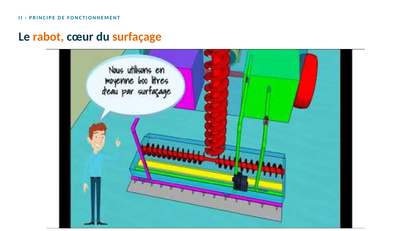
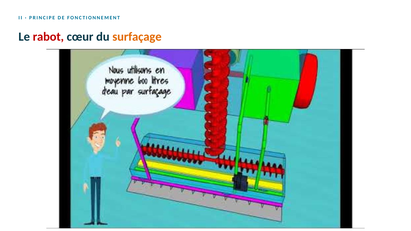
rabot colour: orange -> red
